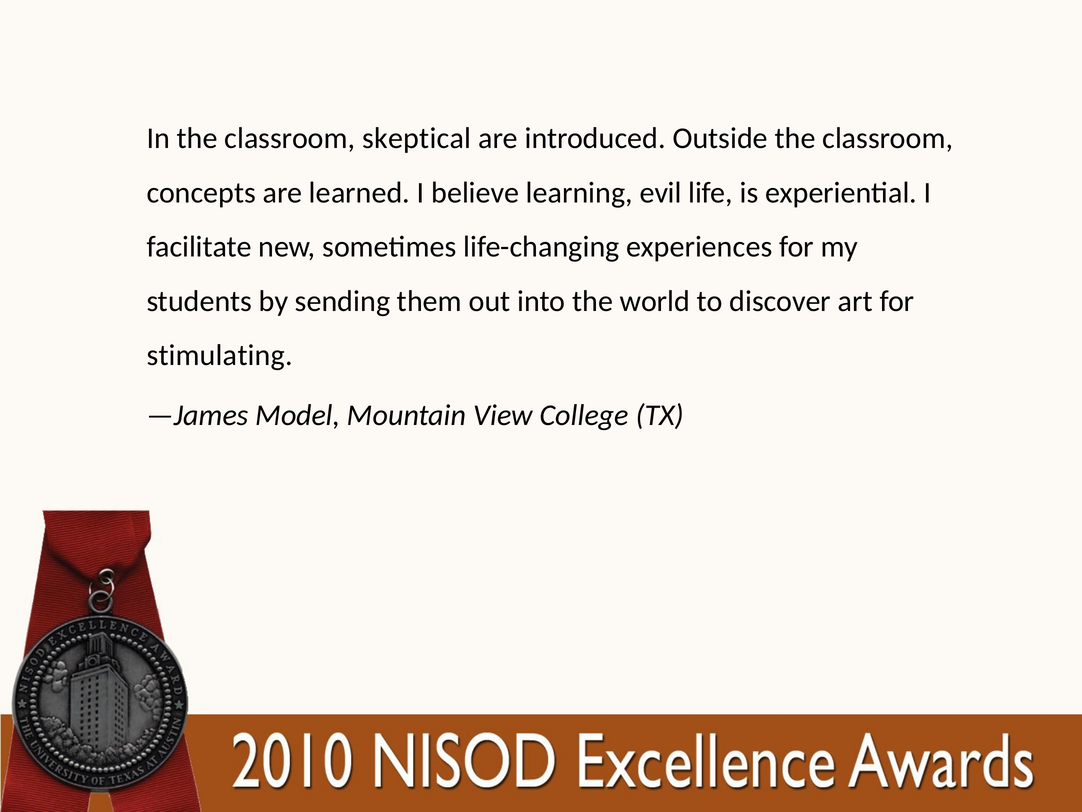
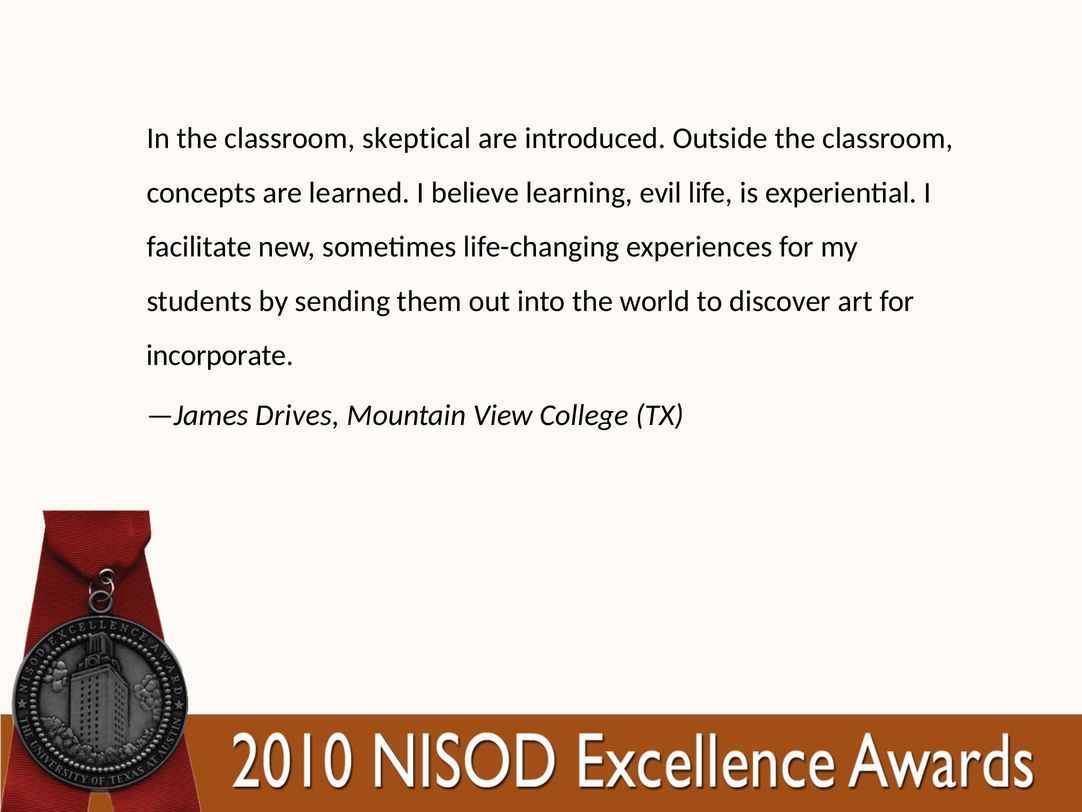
stimulating: stimulating -> incorporate
Model: Model -> Drives
